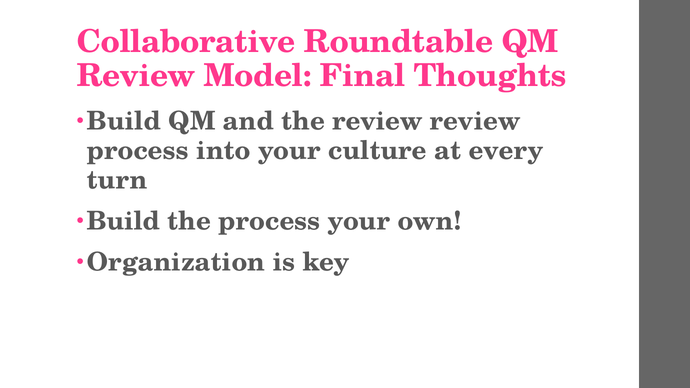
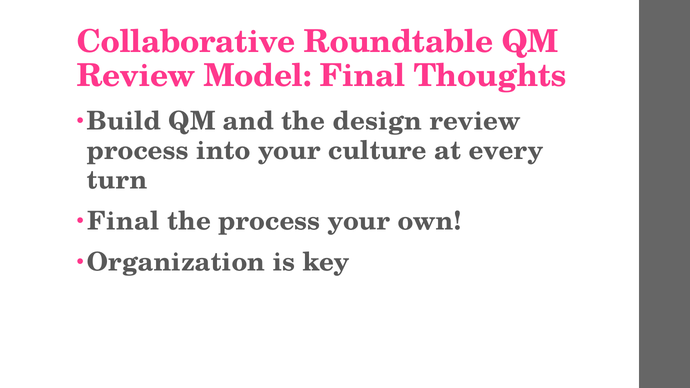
the review: review -> design
Build at (123, 221): Build -> Final
